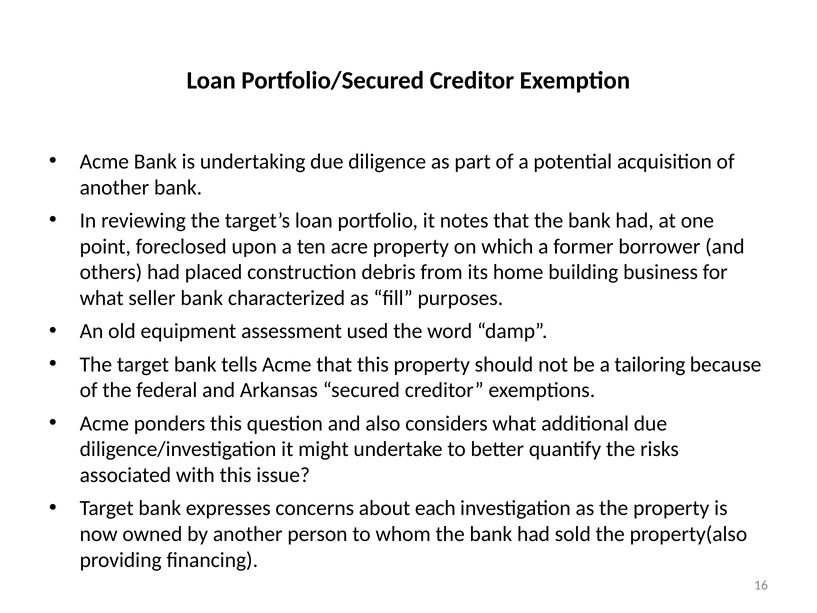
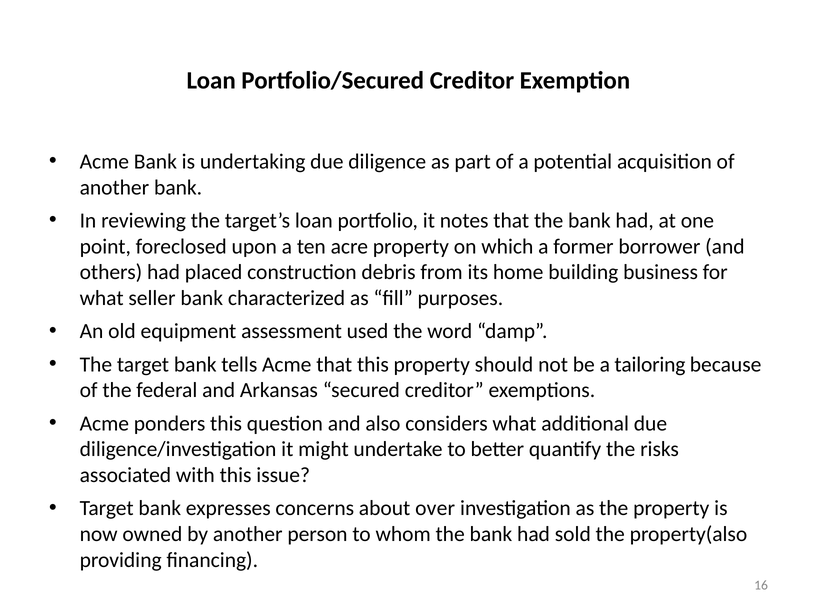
each: each -> over
